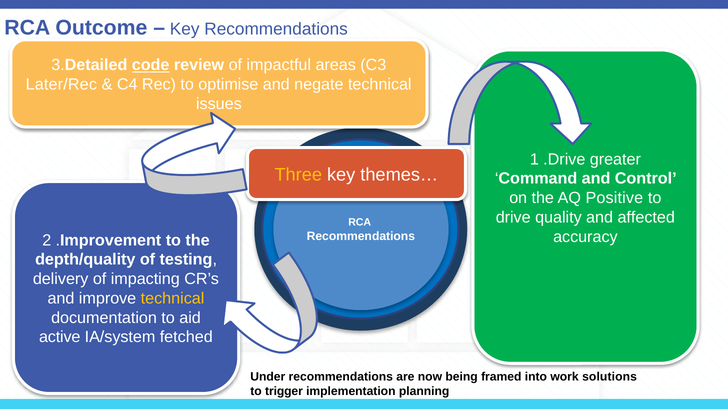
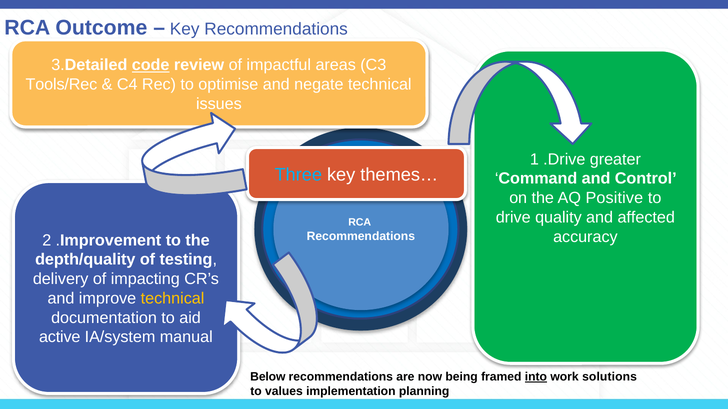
Later/Rec: Later/Rec -> Tools/Rec
Three colour: yellow -> light blue
fetched: fetched -> manual
Under: Under -> Below
into underline: none -> present
trigger: trigger -> values
